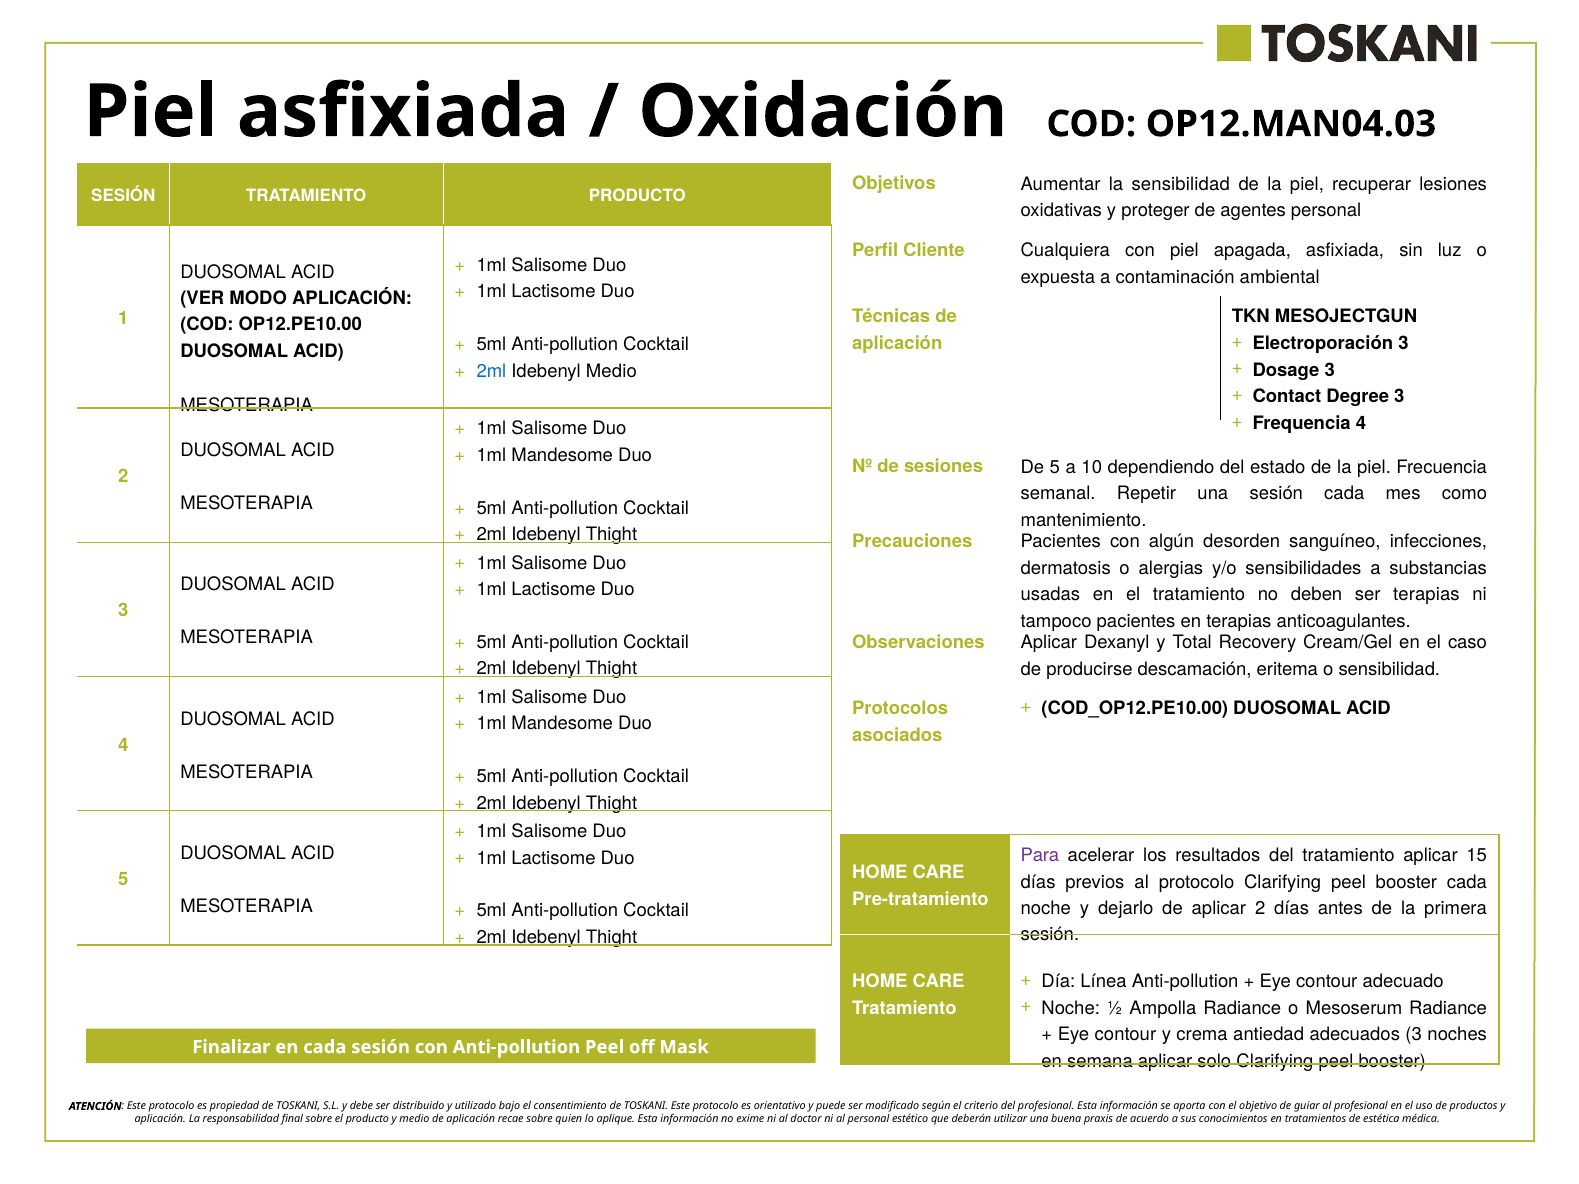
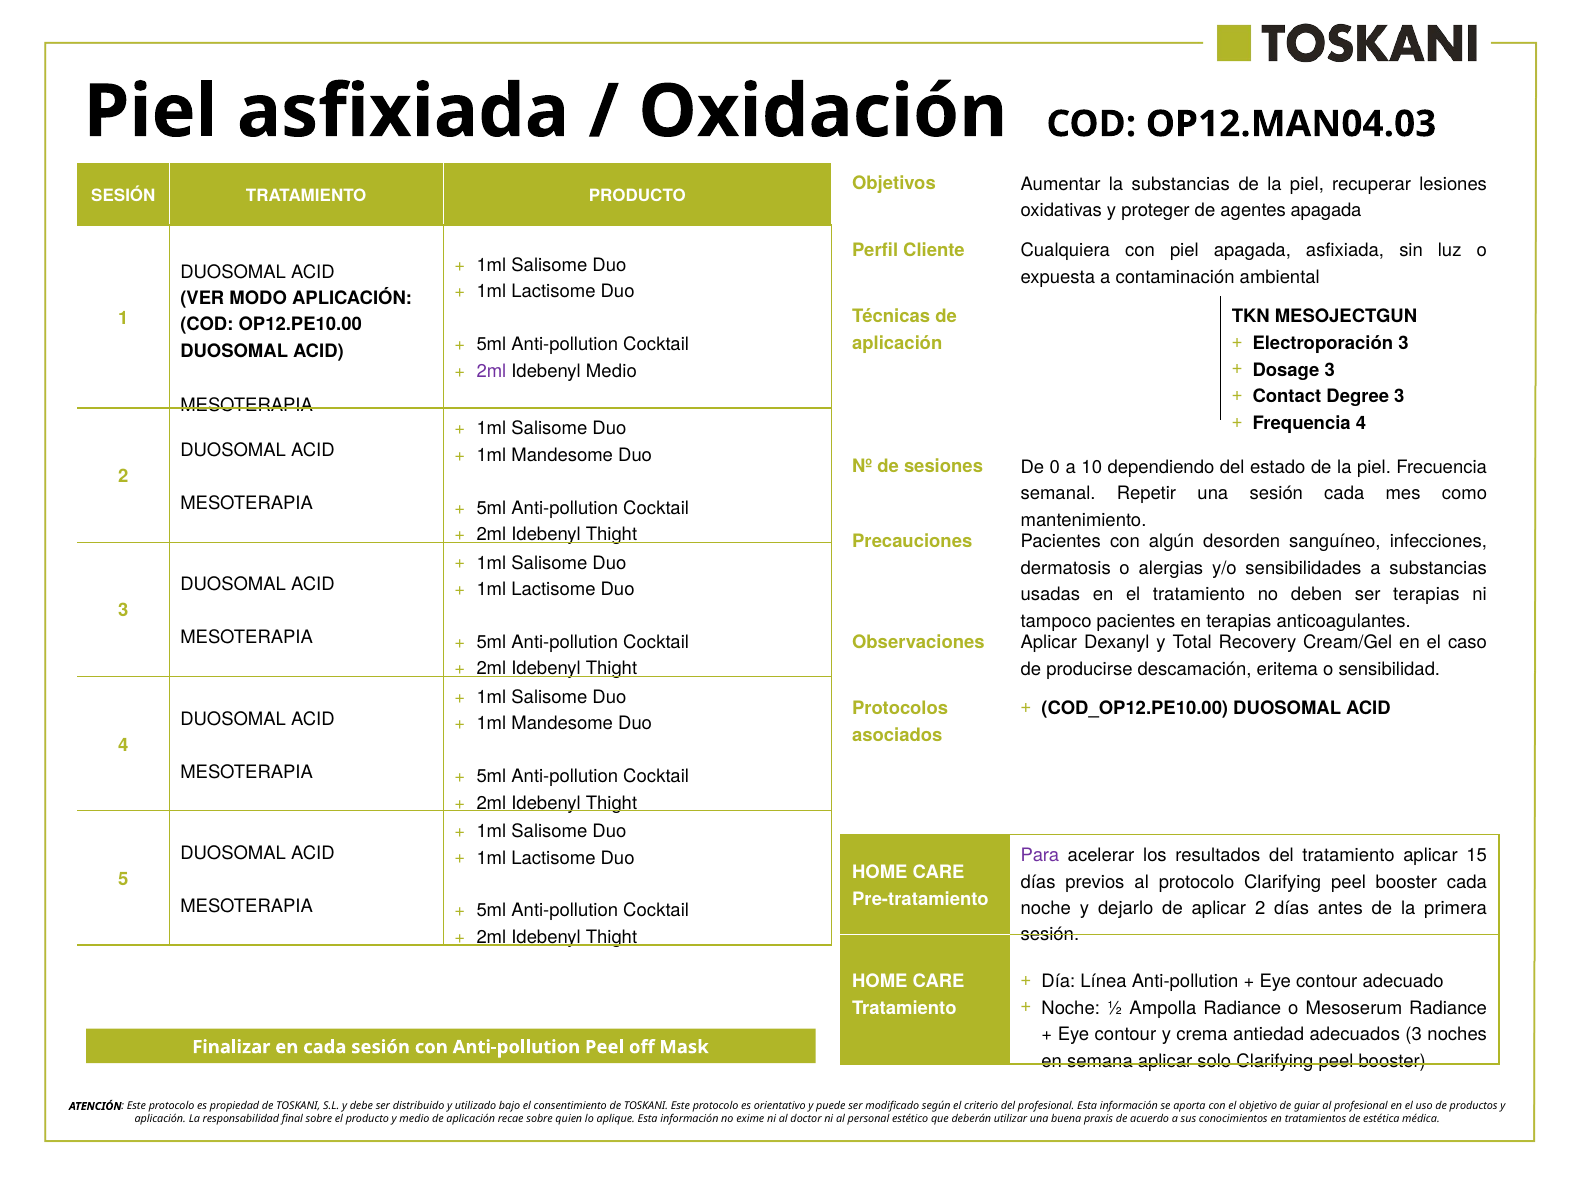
la sensibilidad: sensibilidad -> substancias
agentes personal: personal -> apagada
2ml at (491, 371) colour: blue -> purple
De 5: 5 -> 0
